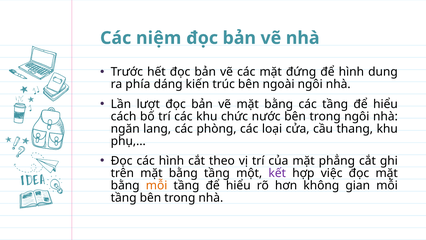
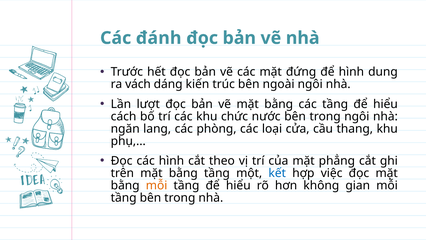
niệm: niệm -> đánh
phía: phía -> vách
kết colour: purple -> blue
